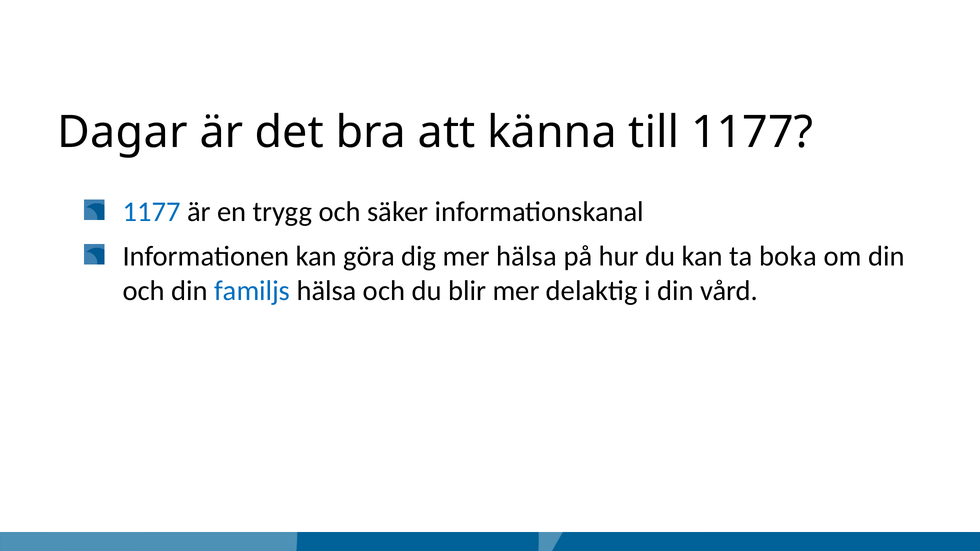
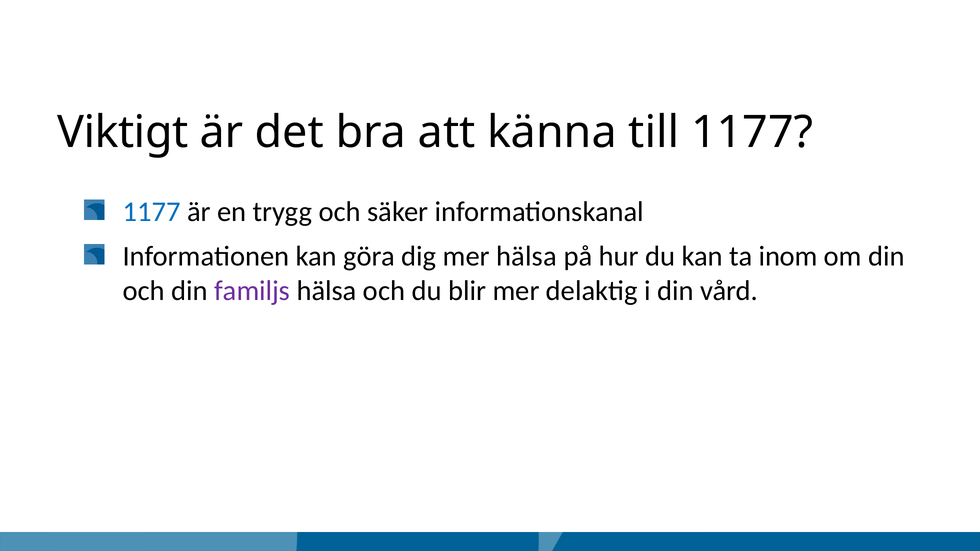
Dagar: Dagar -> Viktigt
boka: boka -> inom
familjs colour: blue -> purple
